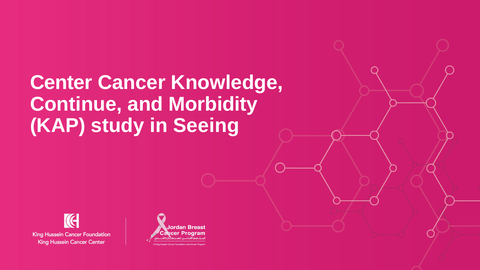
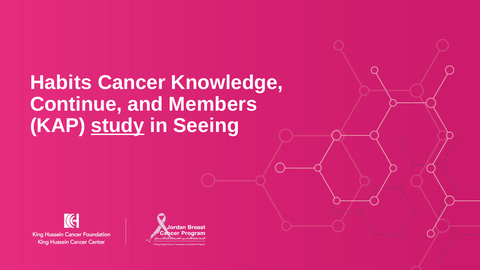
Center: Center -> Habits
Morbidity: Morbidity -> Members
study underline: none -> present
